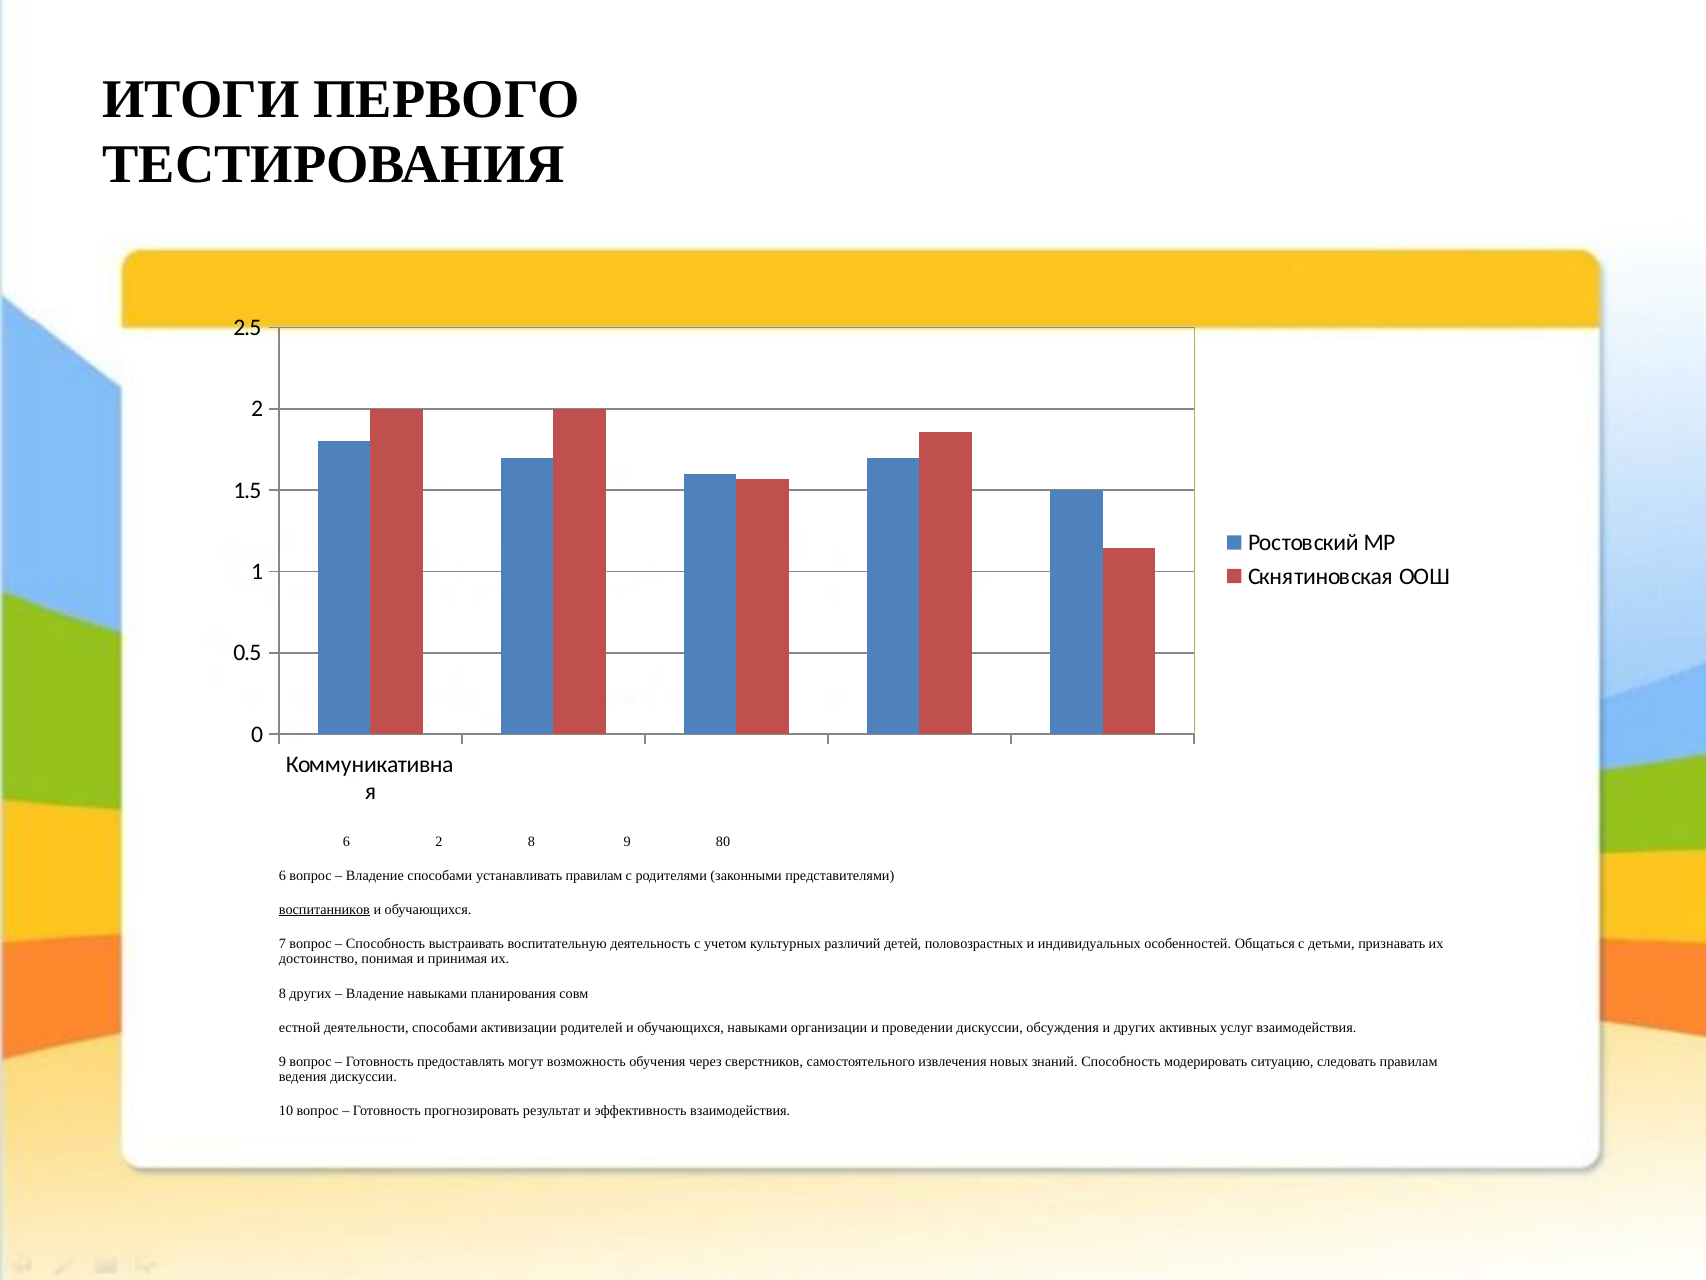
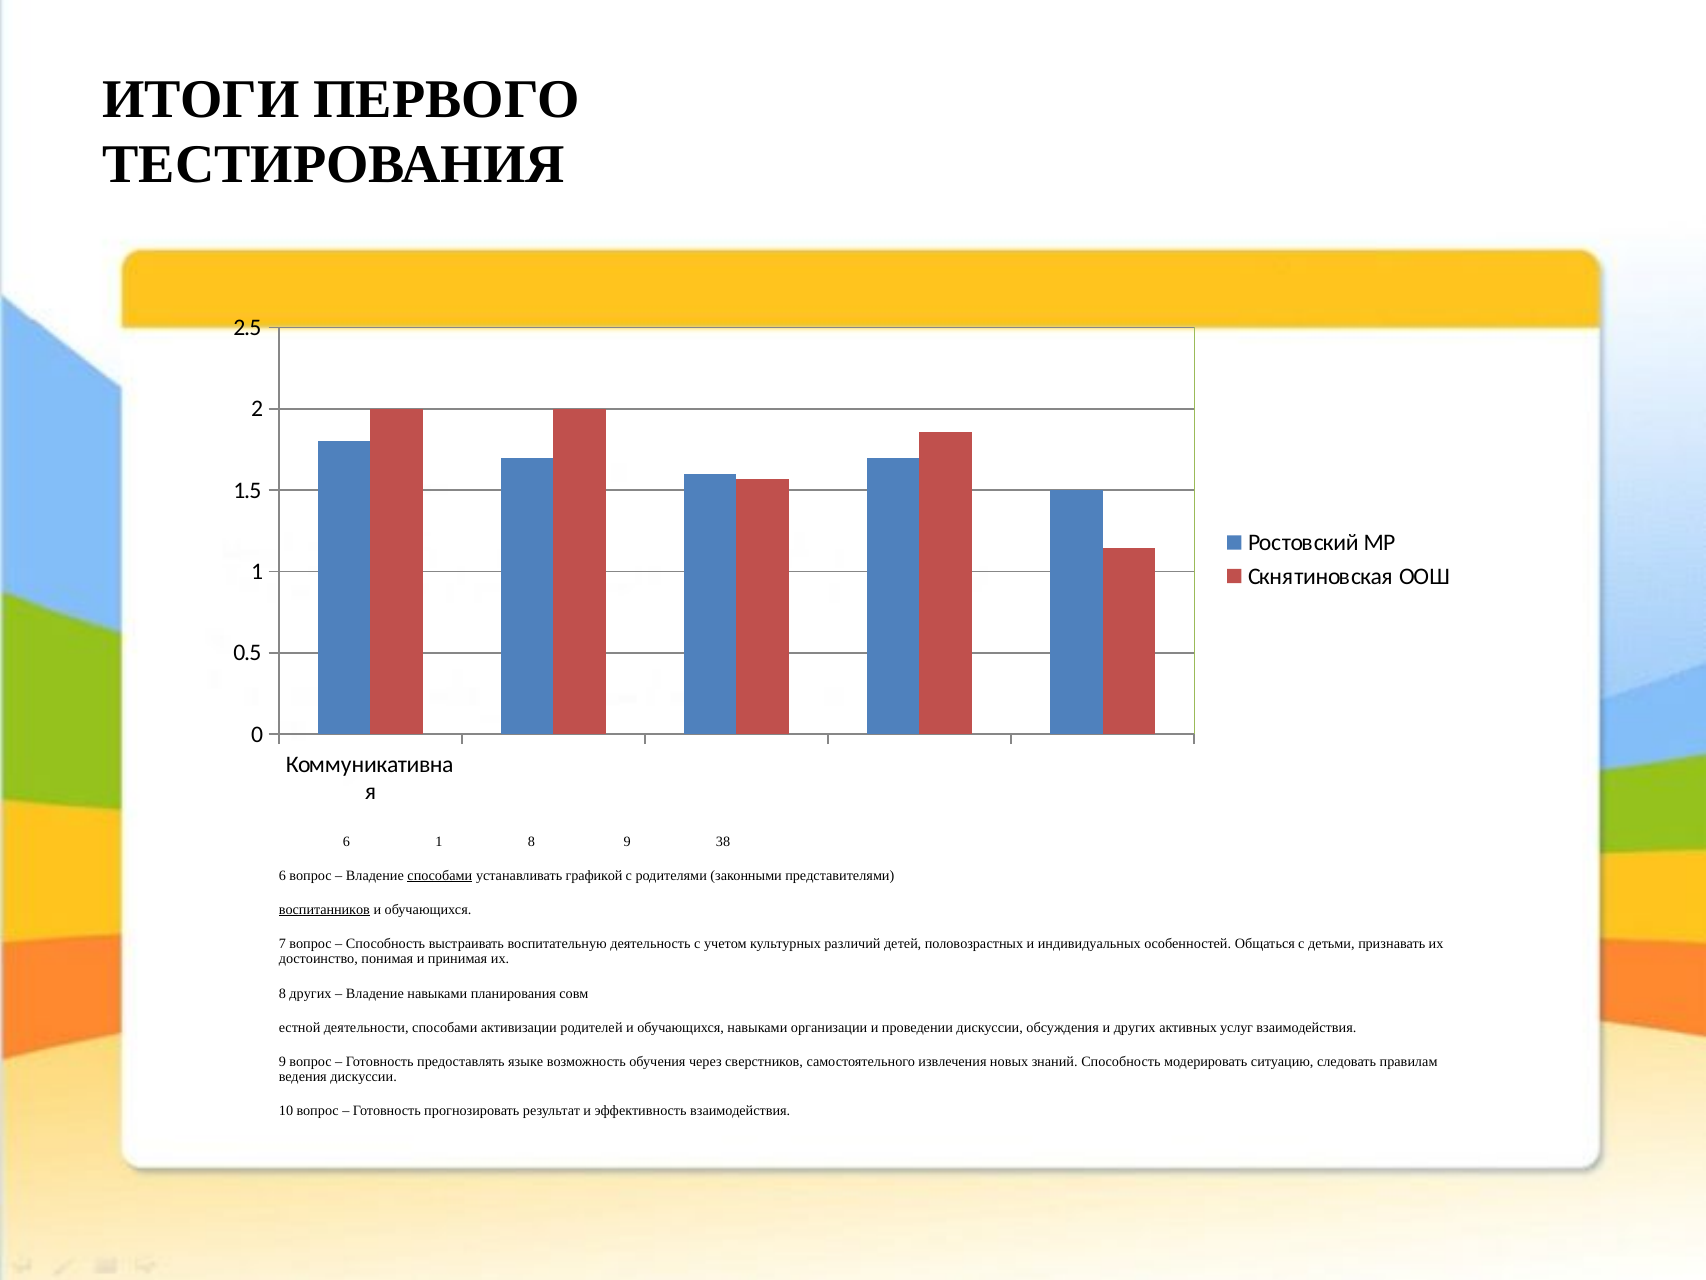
6 2: 2 -> 1
80: 80 -> 38
способами at (440, 875) underline: none -> present
устанавливать правилам: правилам -> графикой
могут: могут -> языке
